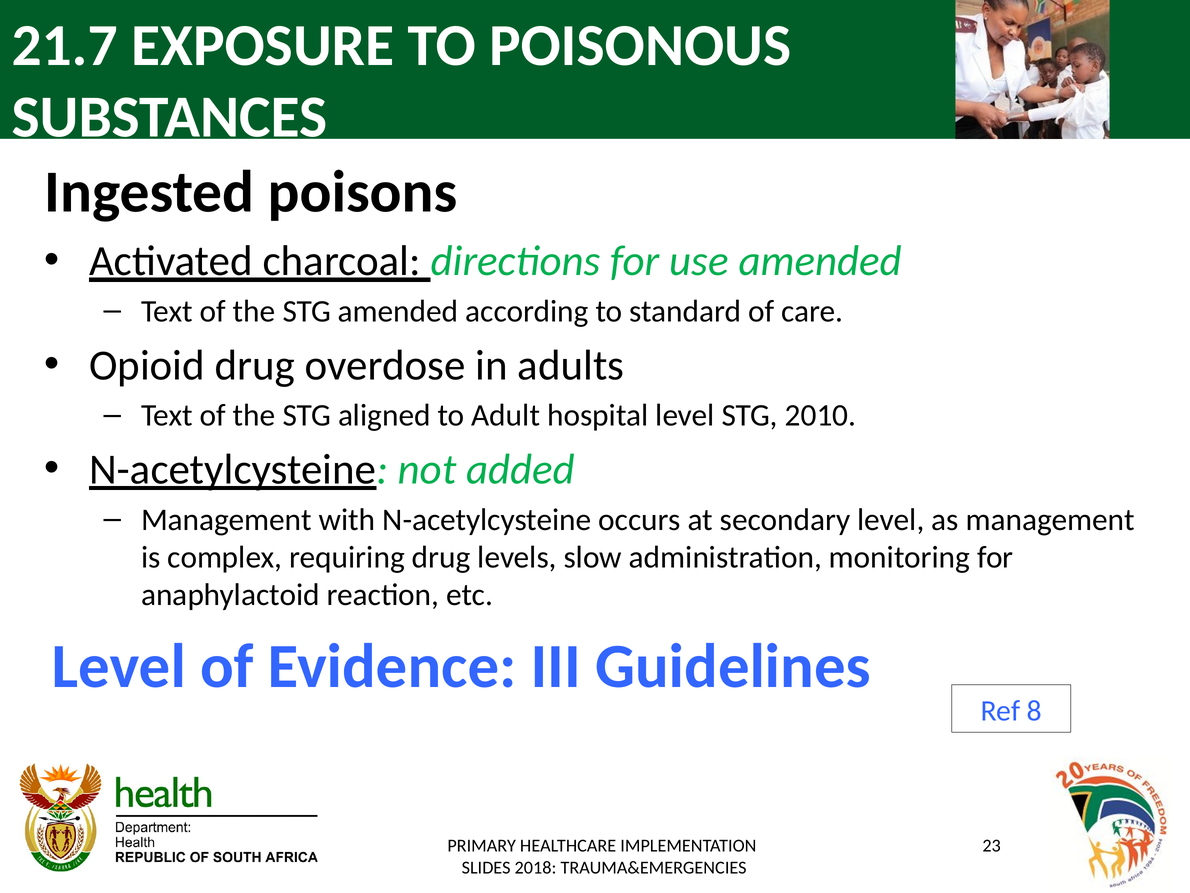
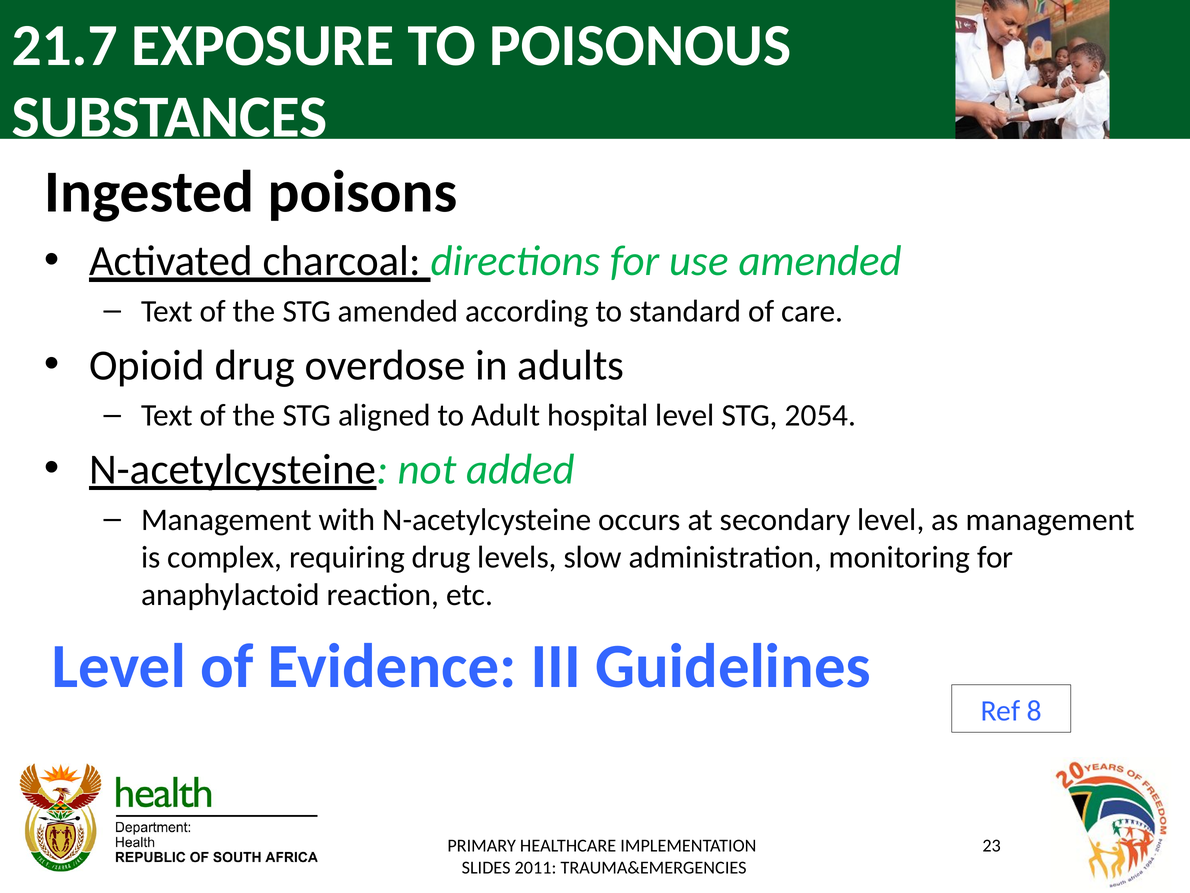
2010: 2010 -> 2054
2018: 2018 -> 2011
